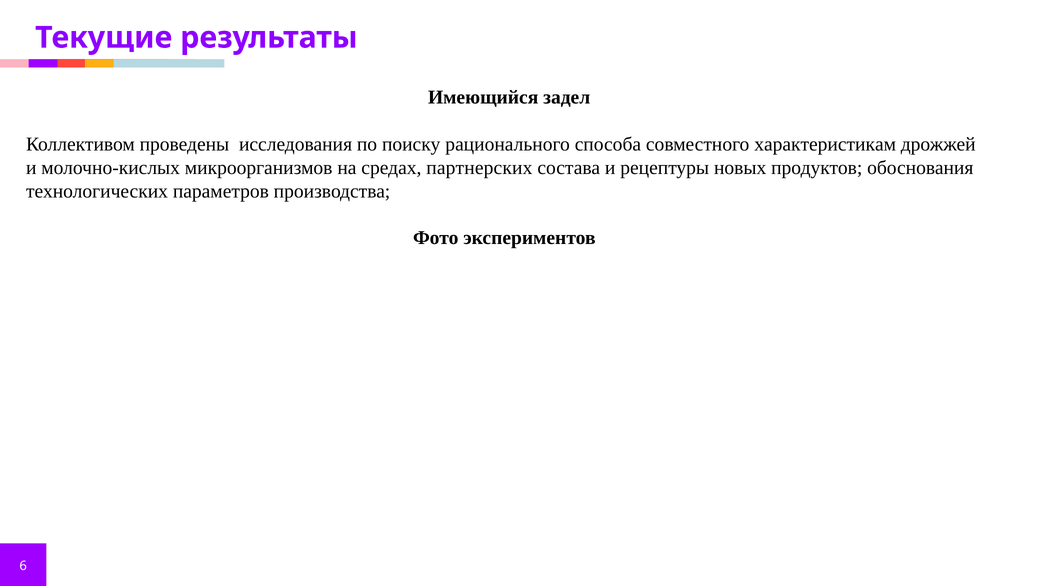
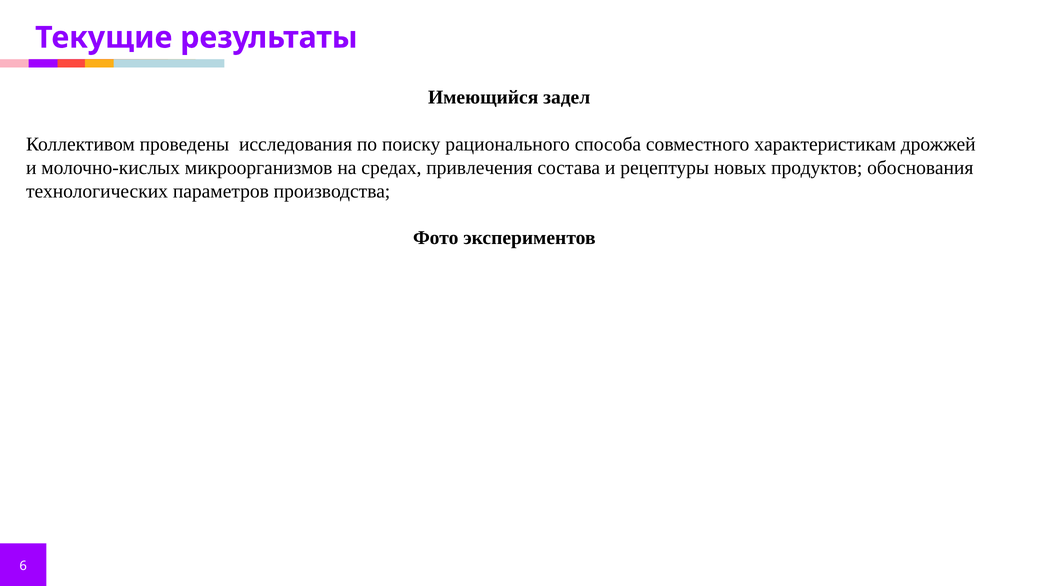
партнерских: партнерских -> привлечения
